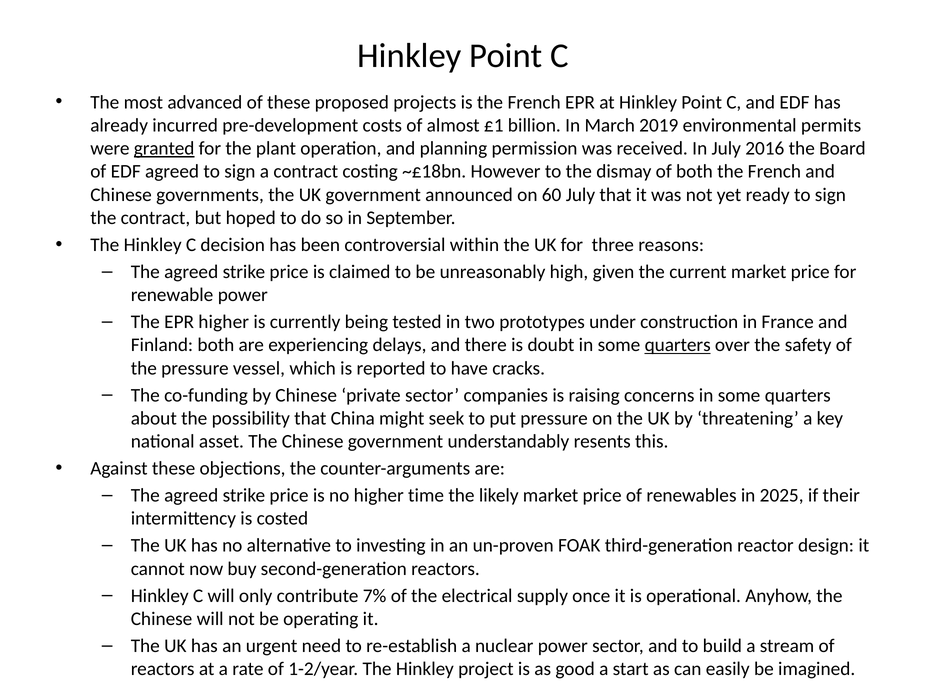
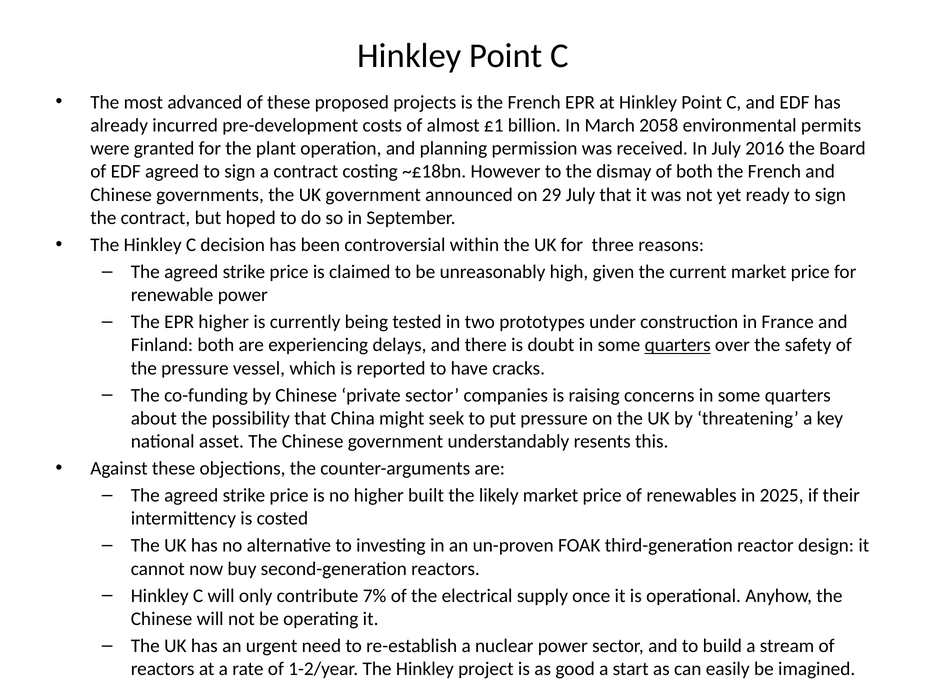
2019: 2019 -> 2058
granted underline: present -> none
60: 60 -> 29
time: time -> built
